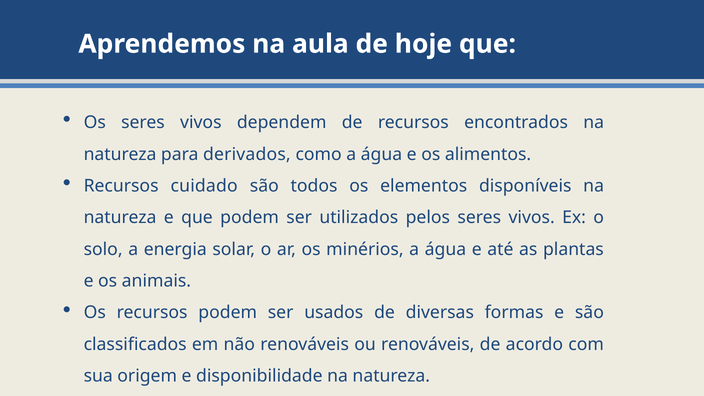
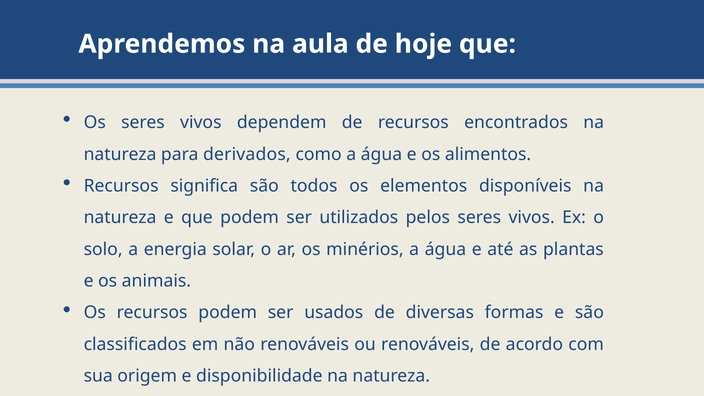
cuidado: cuidado -> significa
